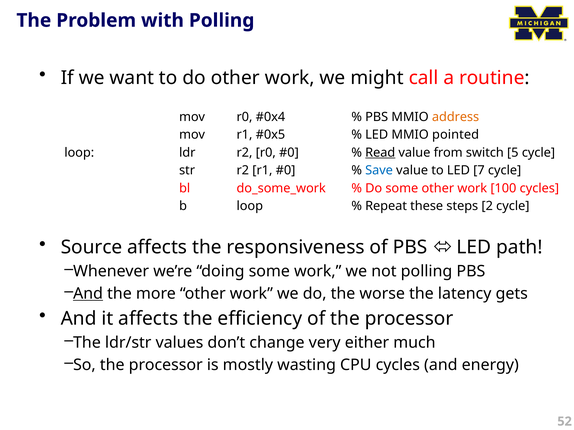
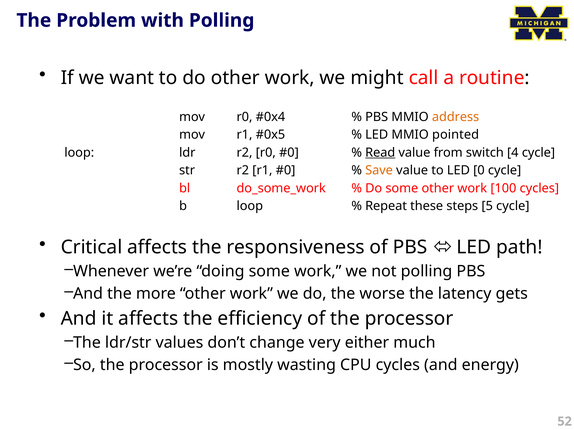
5: 5 -> 4
Save colour: blue -> orange
7: 7 -> 0
2: 2 -> 5
Source: Source -> Critical
And at (88, 294) underline: present -> none
